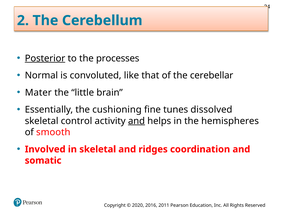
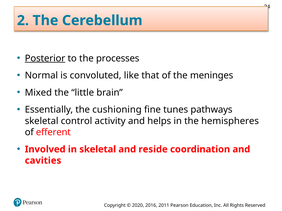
cerebellar: cerebellar -> meninges
Mater: Mater -> Mixed
dissolved: dissolved -> pathways
and at (136, 121) underline: present -> none
smooth: smooth -> efferent
ridges: ridges -> reside
somatic: somatic -> cavities
